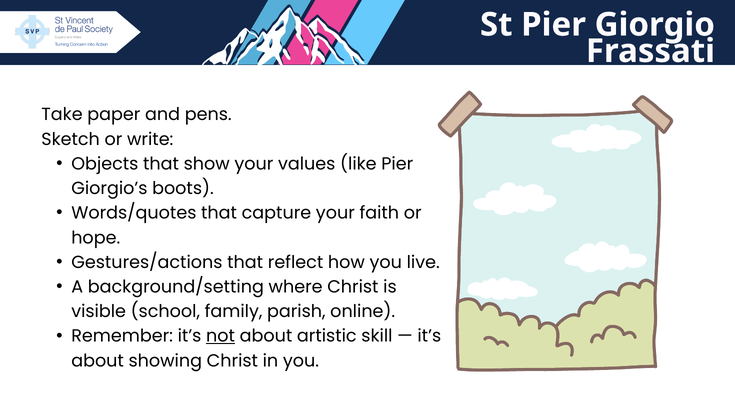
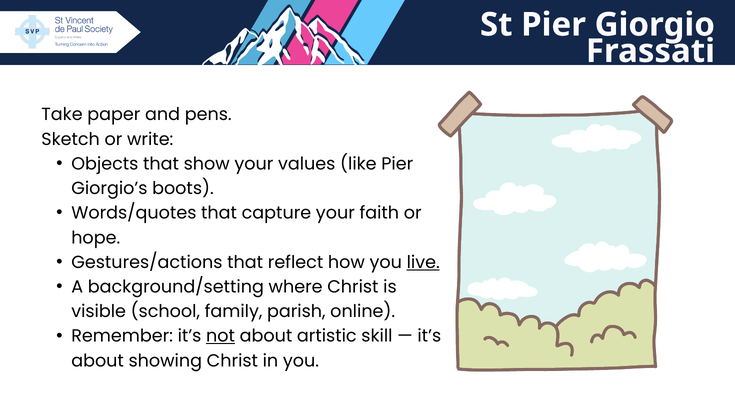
live underline: none -> present
